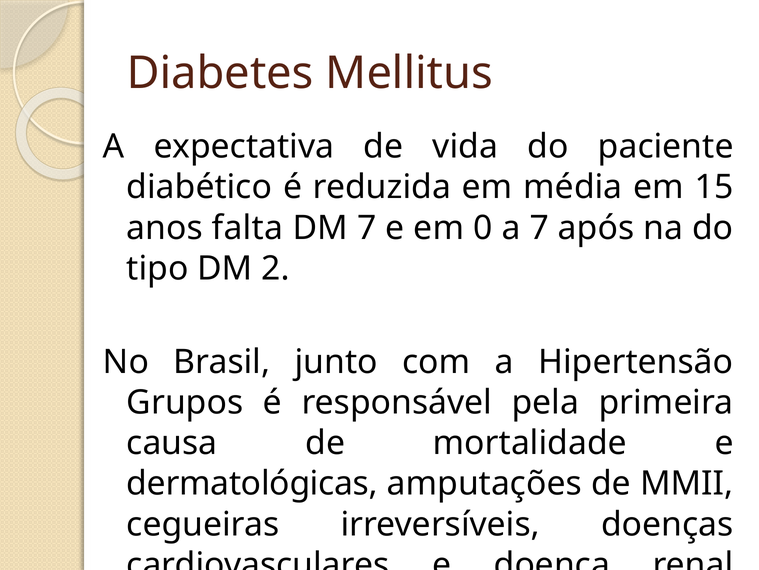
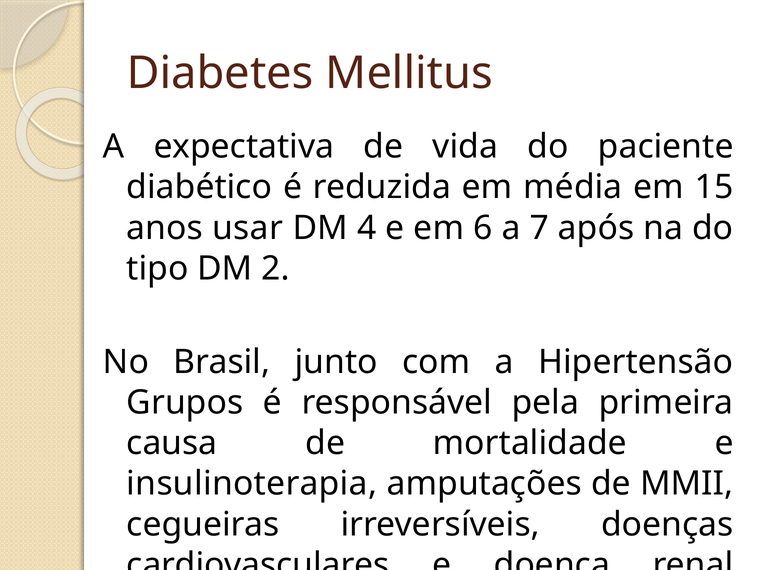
falta: falta -> usar
DM 7: 7 -> 4
0: 0 -> 6
dermatológicas: dermatológicas -> insulinoterapia
